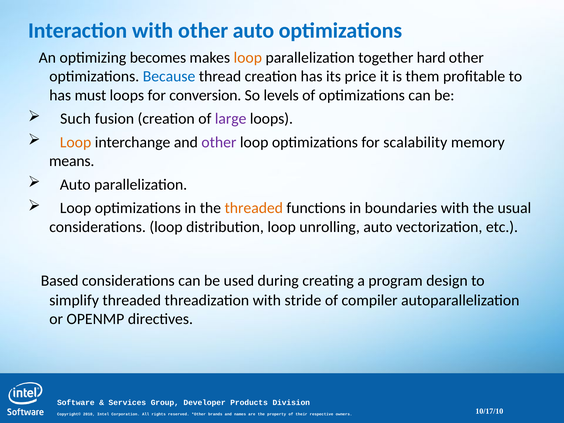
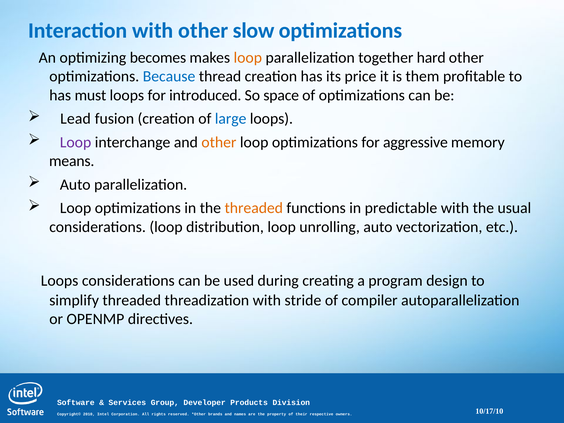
other auto: auto -> slow
conversion: conversion -> introduced
levels: levels -> space
Such: Such -> Lead
large colour: purple -> blue
Loop at (76, 142) colour: orange -> purple
other at (219, 142) colour: purple -> orange
scalability: scalability -> aggressive
boundaries: boundaries -> predictable
Based at (60, 281): Based -> Loops
